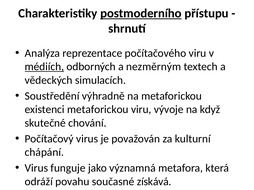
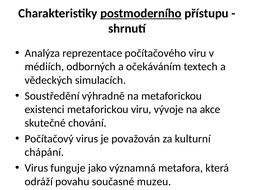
médiích underline: present -> none
nezměrným: nezměrným -> očekáváním
když: když -> akce
získává: získává -> muzeu
